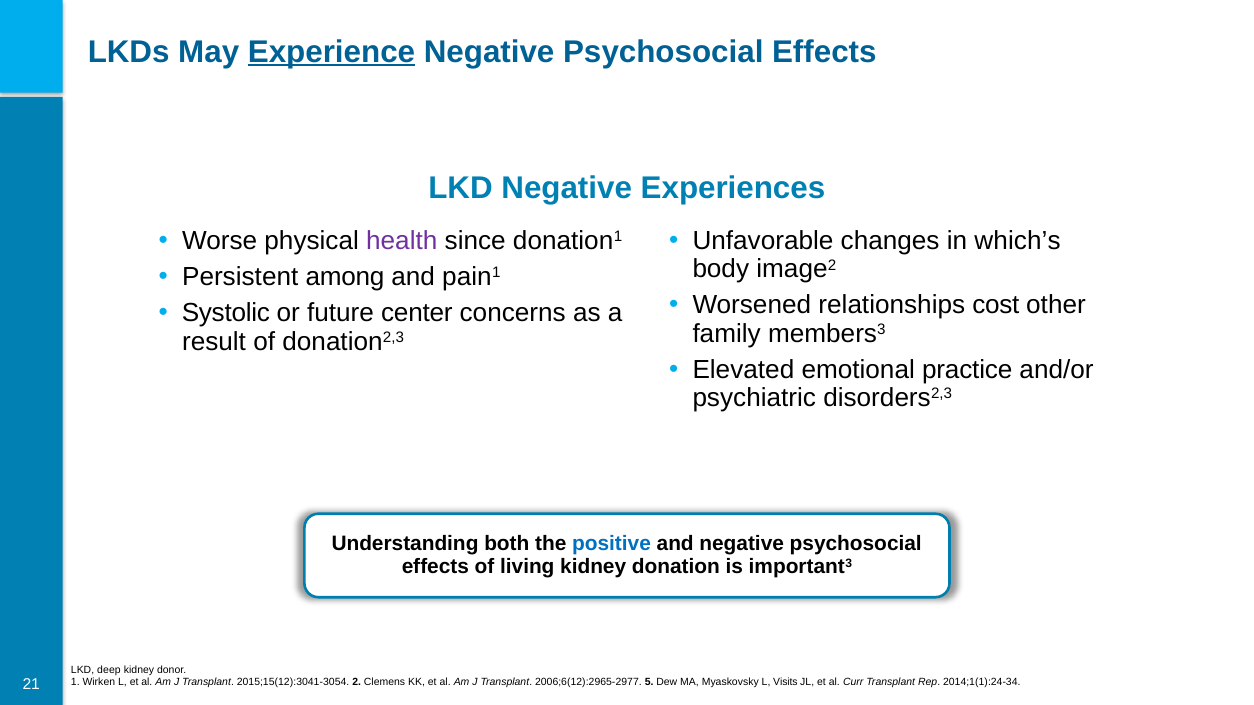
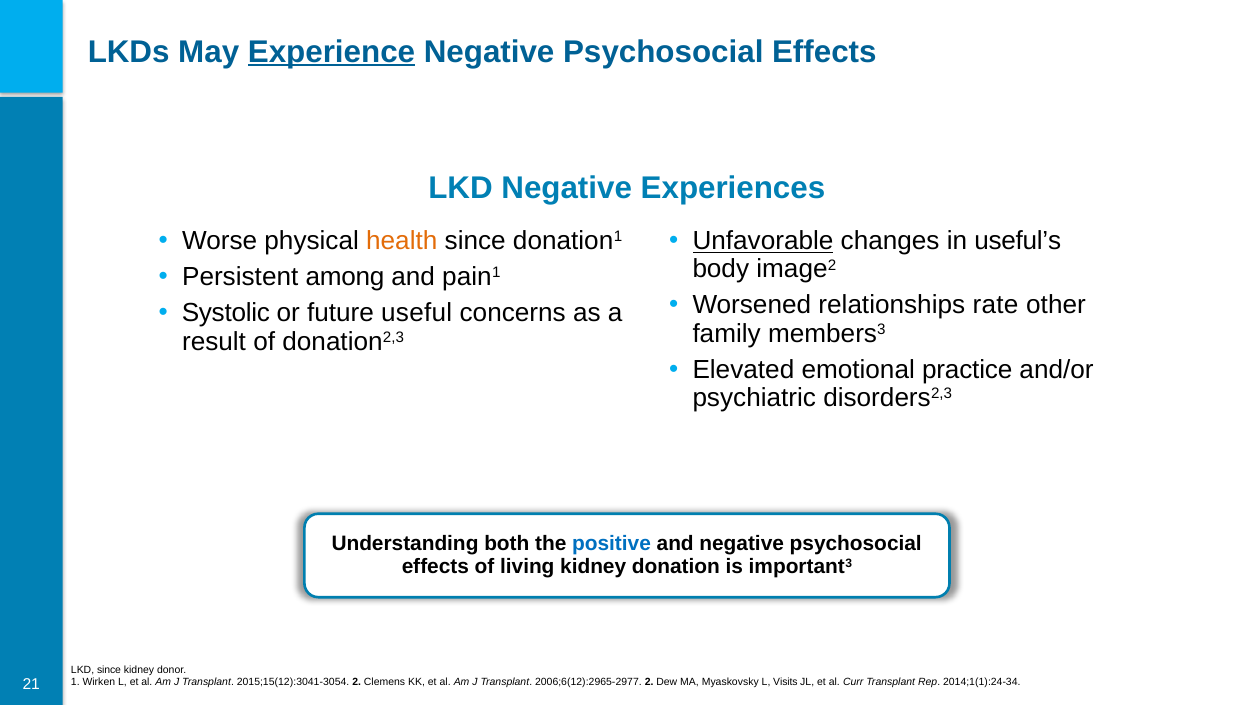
health colour: purple -> orange
Unfavorable underline: none -> present
which’s: which’s -> useful’s
cost: cost -> rate
center: center -> useful
LKD deep: deep -> since
2006;6(12):2965-2977 5: 5 -> 2
